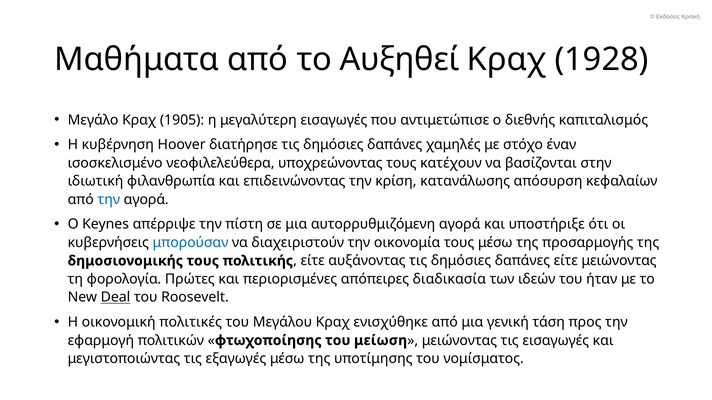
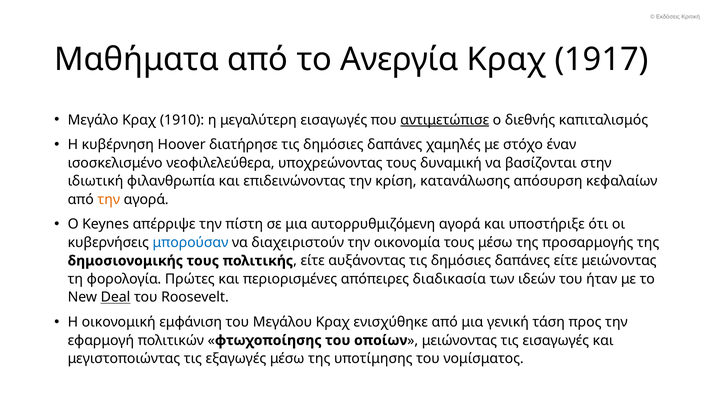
Αυξηθεί: Αυξηθεί -> Ανεργία
1928: 1928 -> 1917
1905: 1905 -> 1910
αντιμετώπισε underline: none -> present
κατέχουν: κατέχουν -> δυναμική
την at (109, 200) colour: blue -> orange
πολιτικές: πολιτικές -> εμφάνιση
μείωση: μείωση -> οποίων
